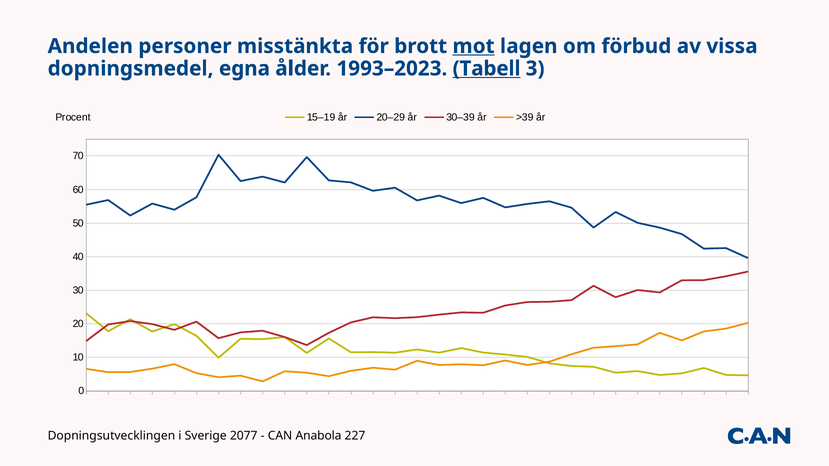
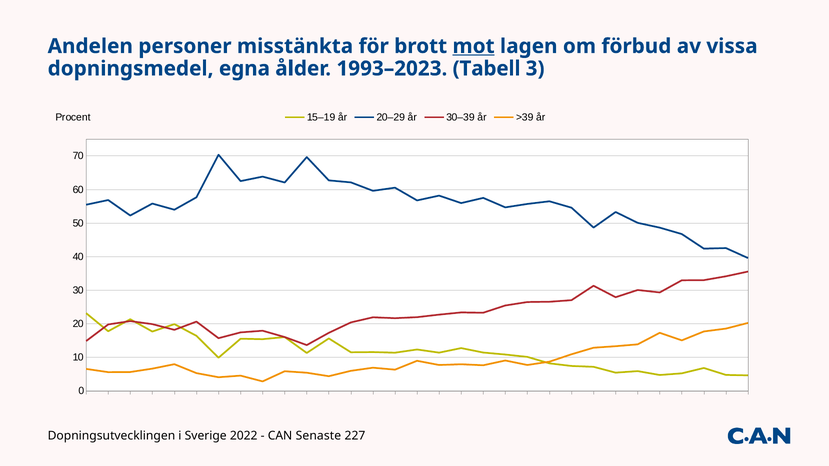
Tabell underline: present -> none
2077: 2077 -> 2022
Anabola: Anabola -> Senaste
